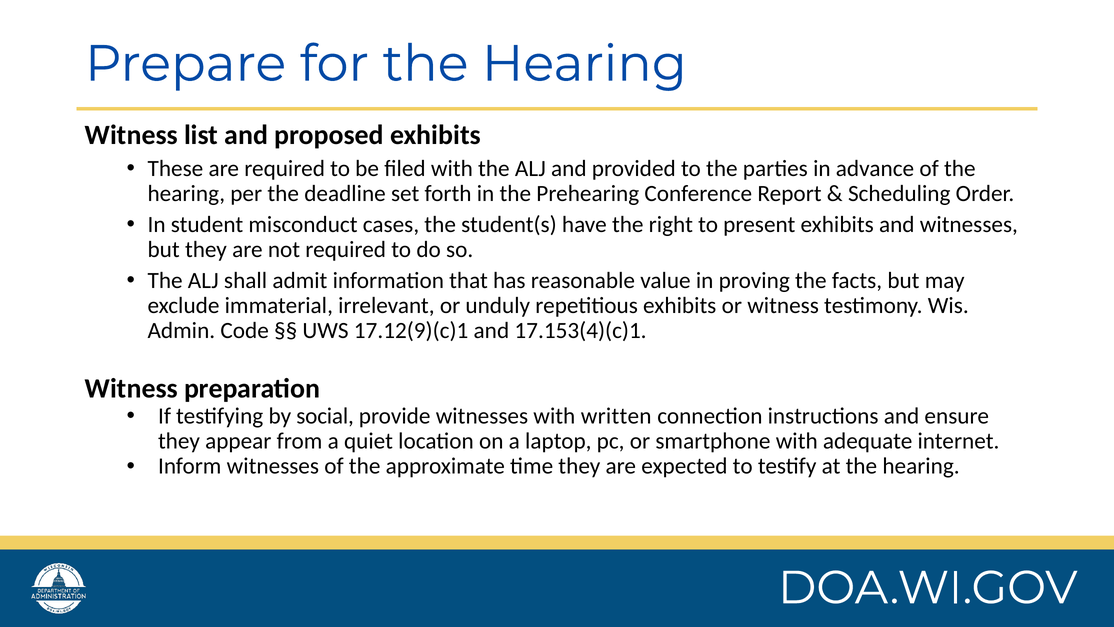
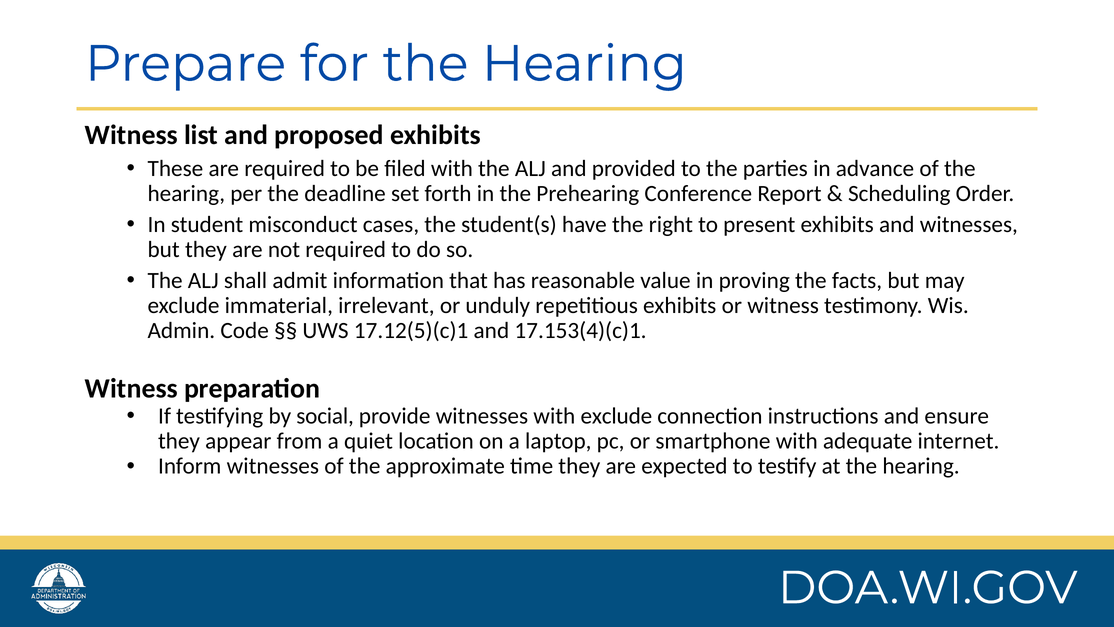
17.12(9)(c)1: 17.12(9)(c)1 -> 17.12(5)(c)1
with written: written -> exclude
